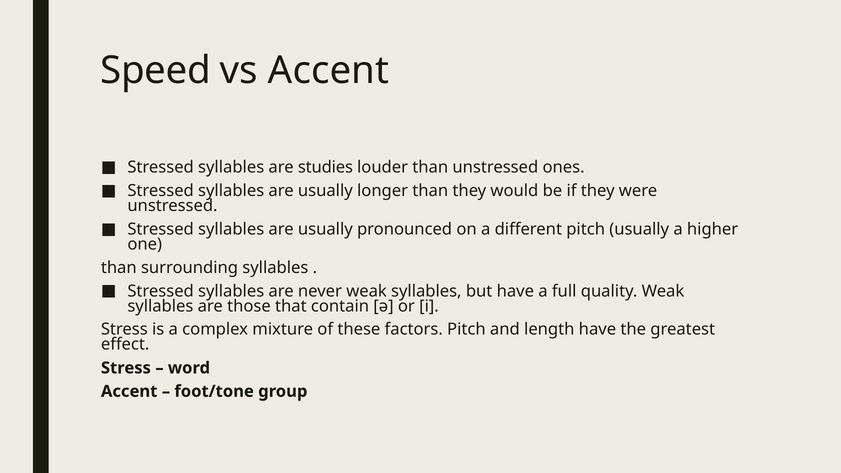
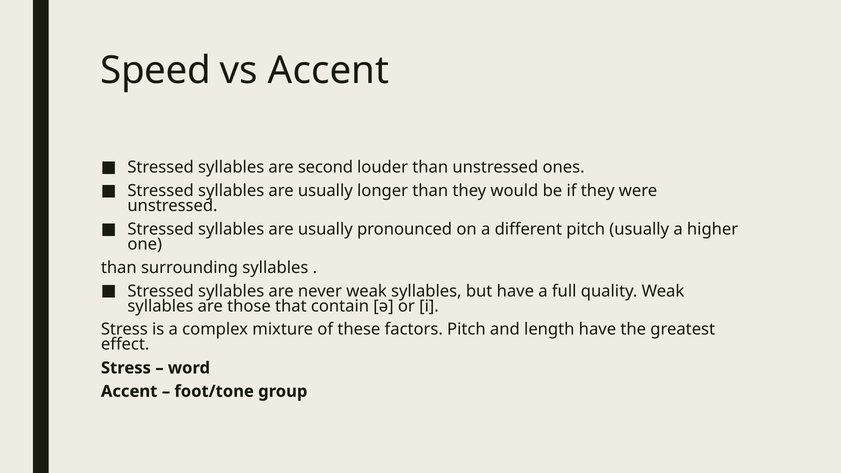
studies: studies -> second
